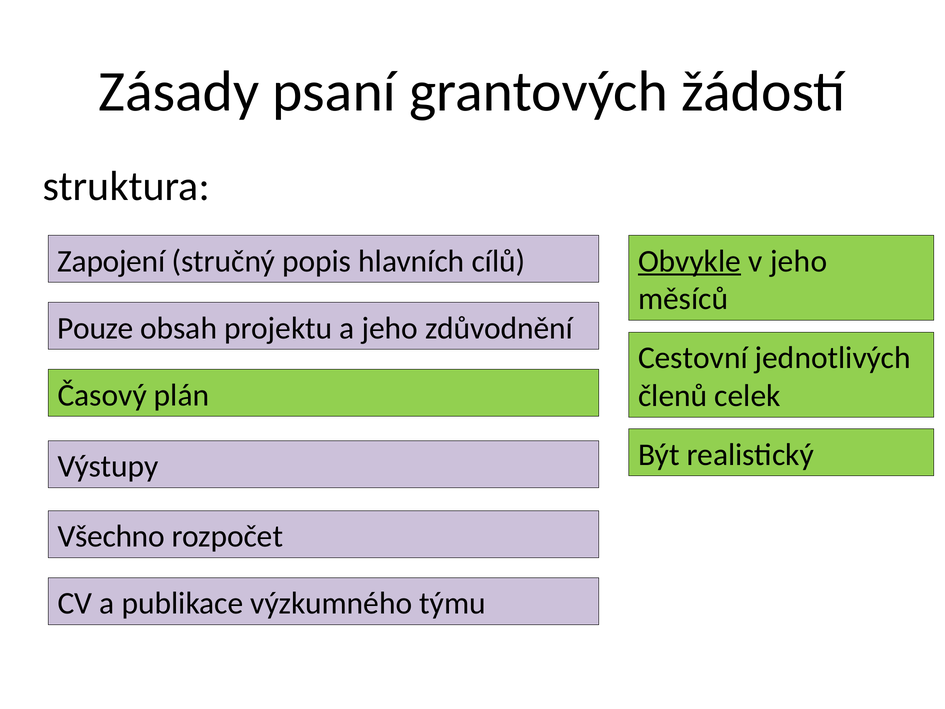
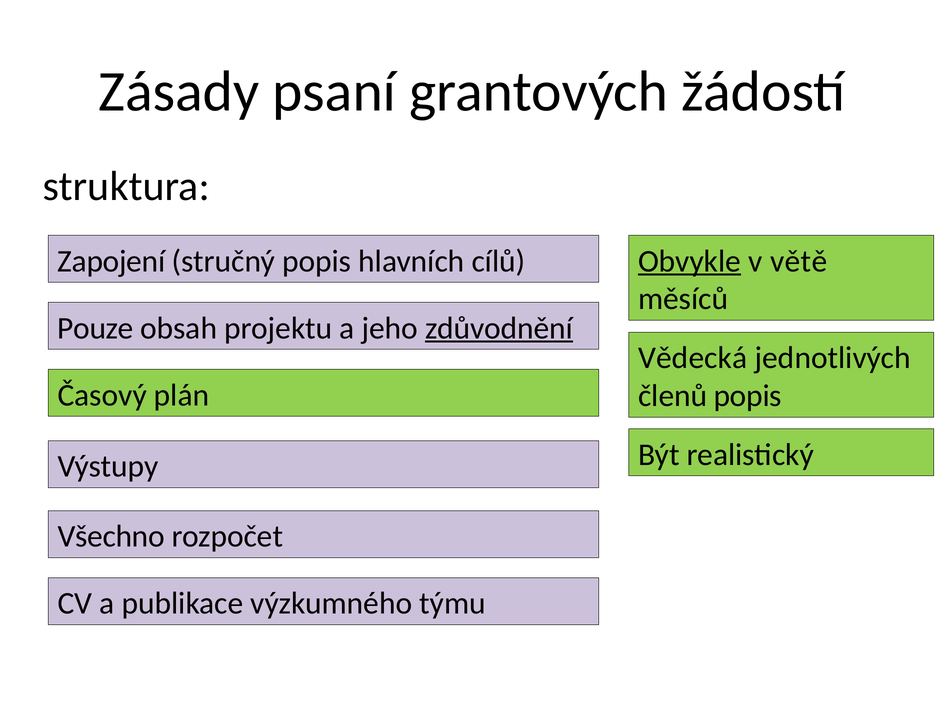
v jeho: jeho -> větě
zdůvodnění underline: none -> present
Cestovní: Cestovní -> Vědecká
členů celek: celek -> popis
